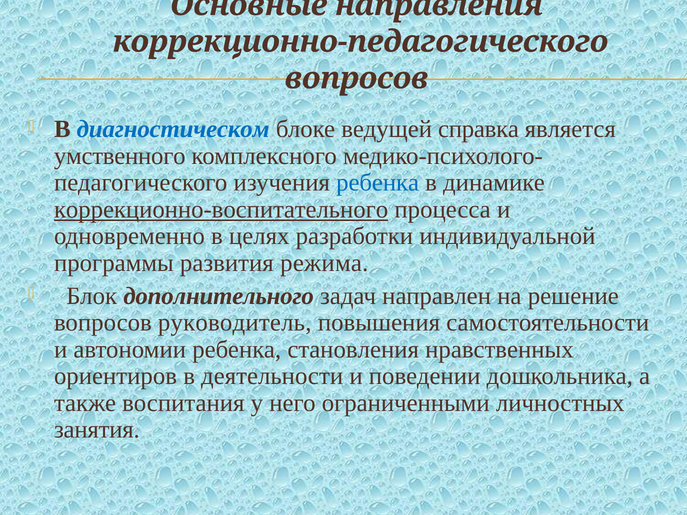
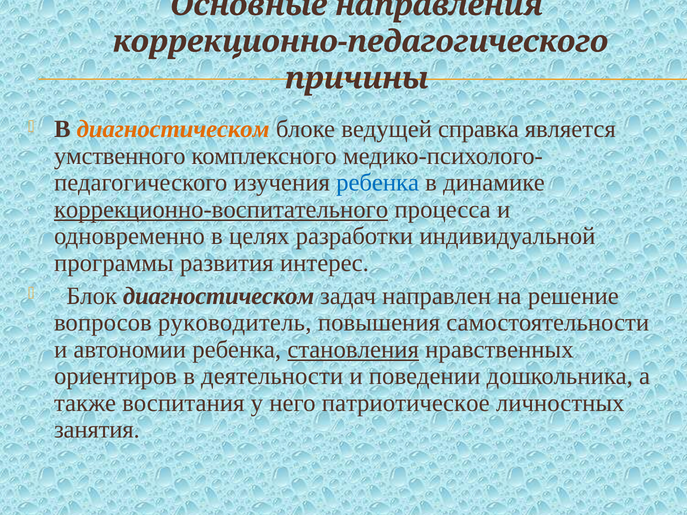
вопросов at (357, 78): вопросов -> причины
диагностическом at (173, 129) colour: blue -> orange
режима: режима -> интерес
Блок дополнительного: дополнительного -> диагностическом
становления underline: none -> present
ограниченными: ограниченными -> патриотическое
